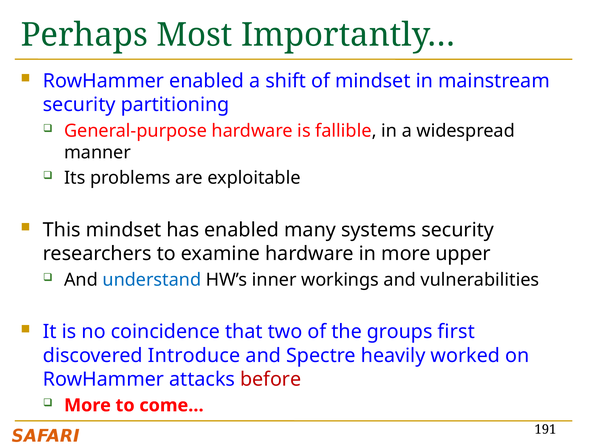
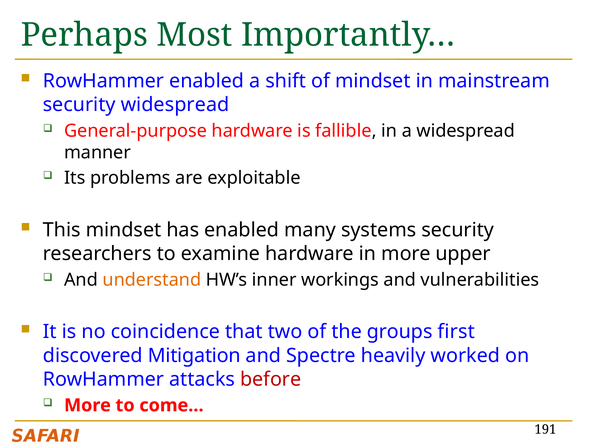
security partitioning: partitioning -> widespread
understand colour: blue -> orange
Introduce: Introduce -> Mitigation
